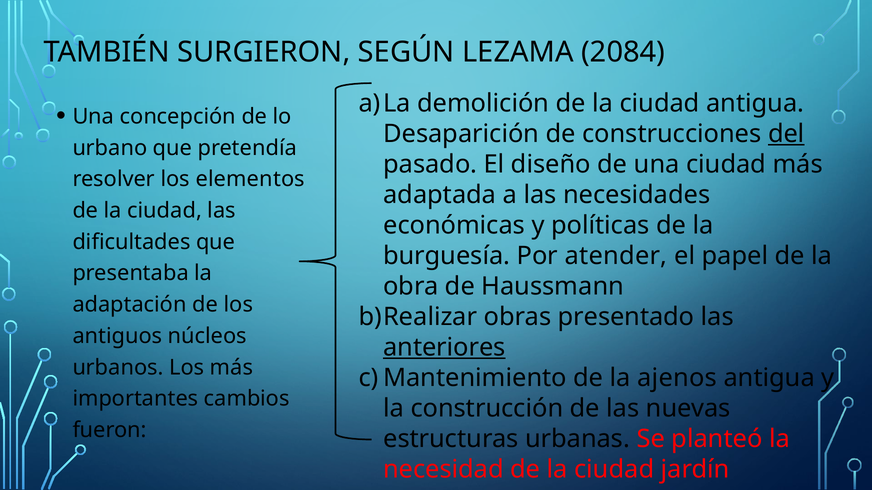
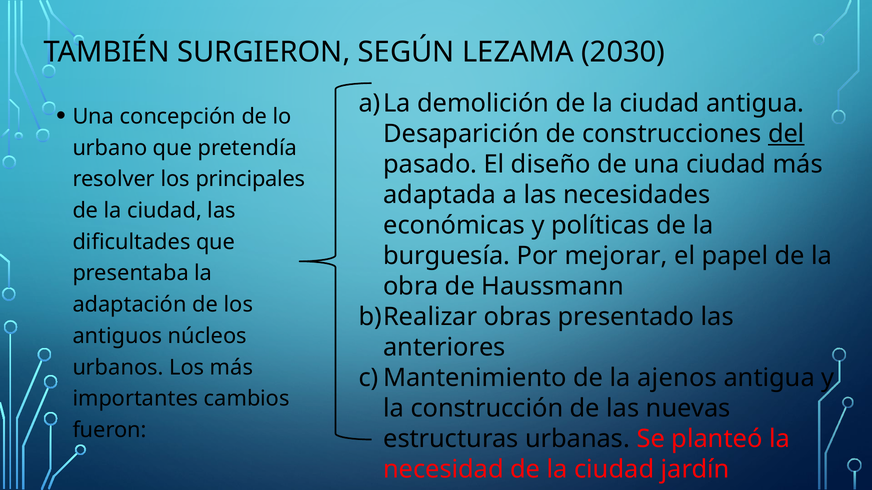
2084: 2084 -> 2030
elementos: elementos -> principales
atender: atender -> mejorar
anteriores underline: present -> none
